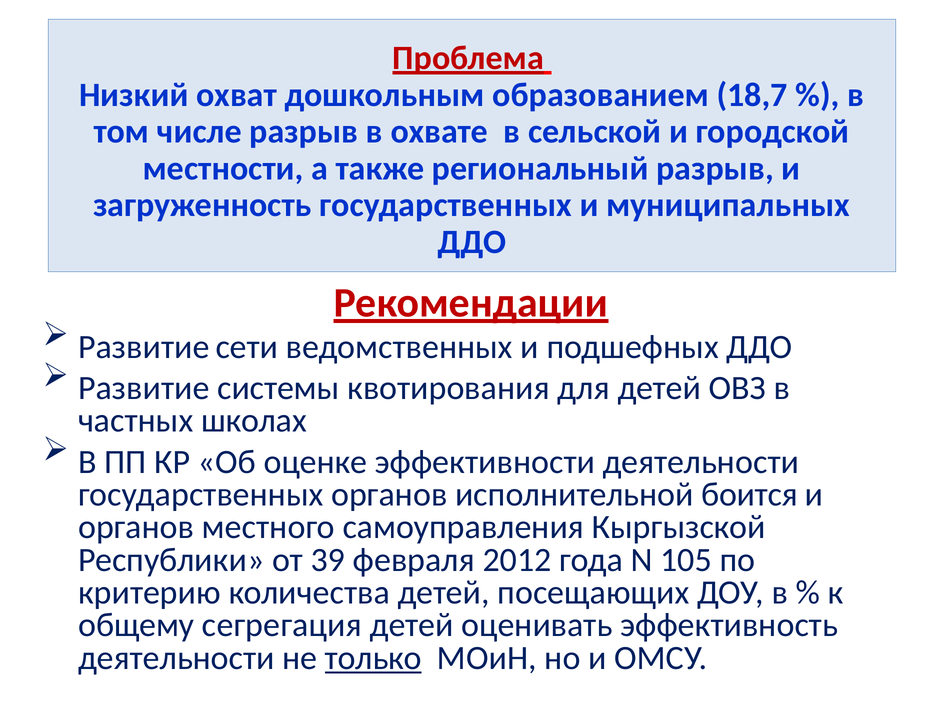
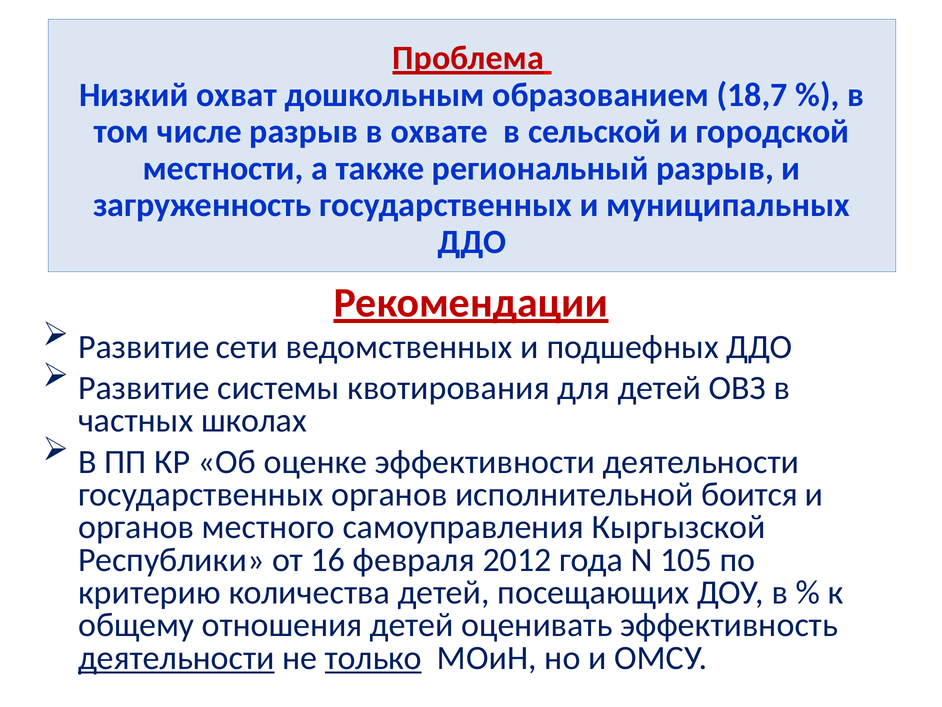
39: 39 -> 16
сегрегация: сегрегация -> отношения
деятельности at (176, 657) underline: none -> present
